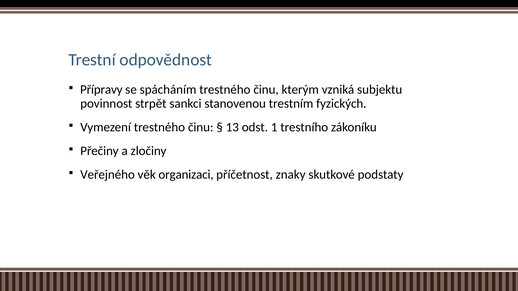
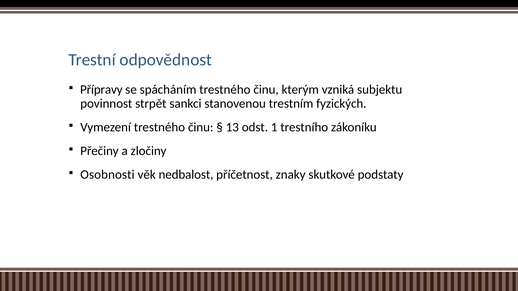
Veřejného: Veřejného -> Osobnosti
organizaci: organizaci -> nedbalost
